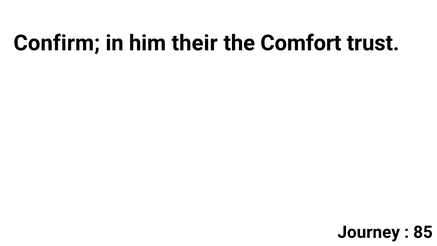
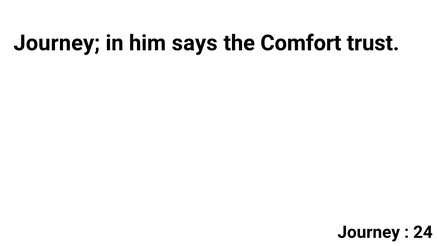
Confirm at (57, 43): Confirm -> Journey
their: their -> says
85: 85 -> 24
